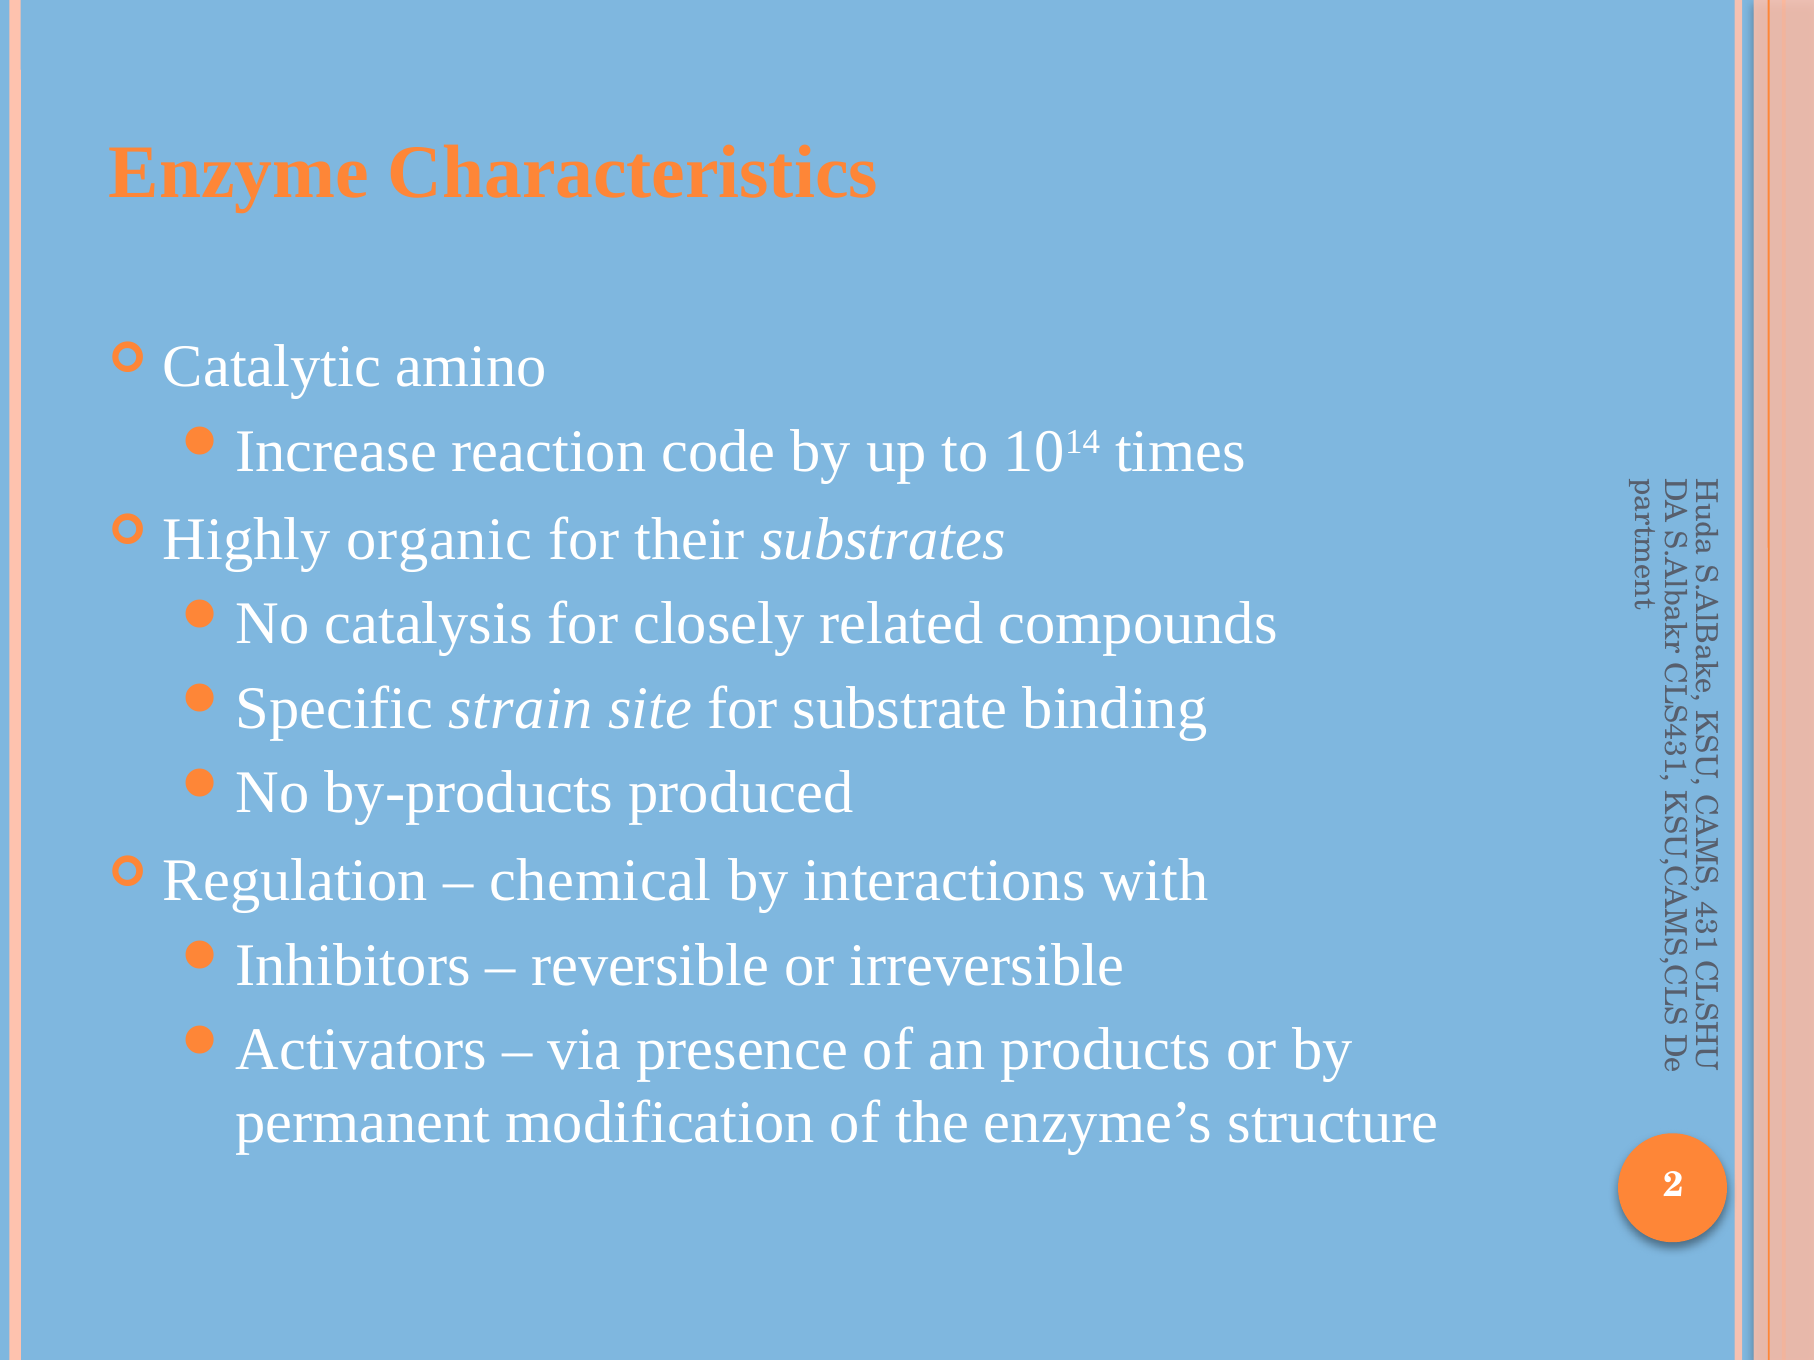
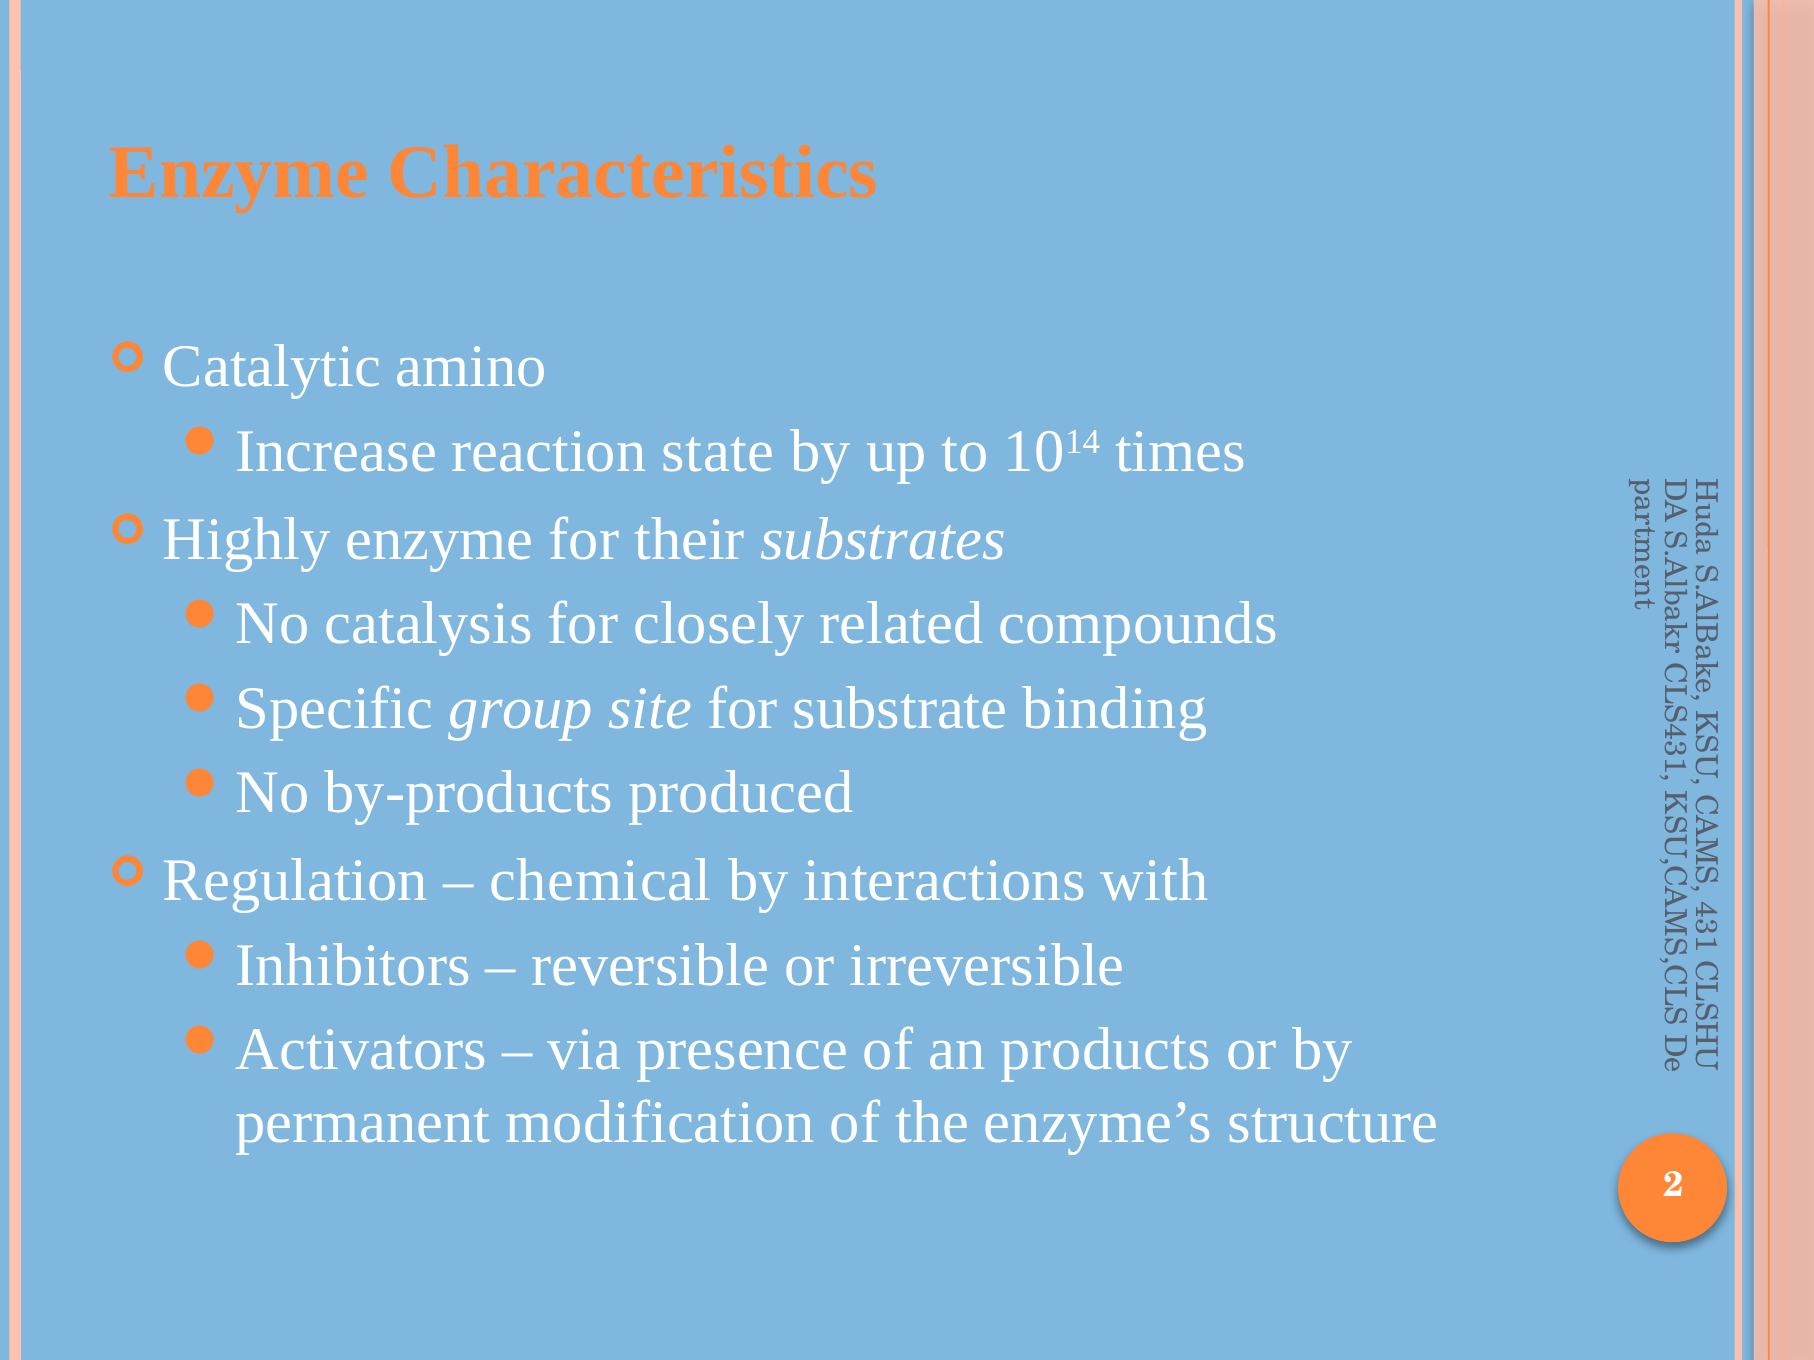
code: code -> state
Highly organic: organic -> enzyme
strain: strain -> group
